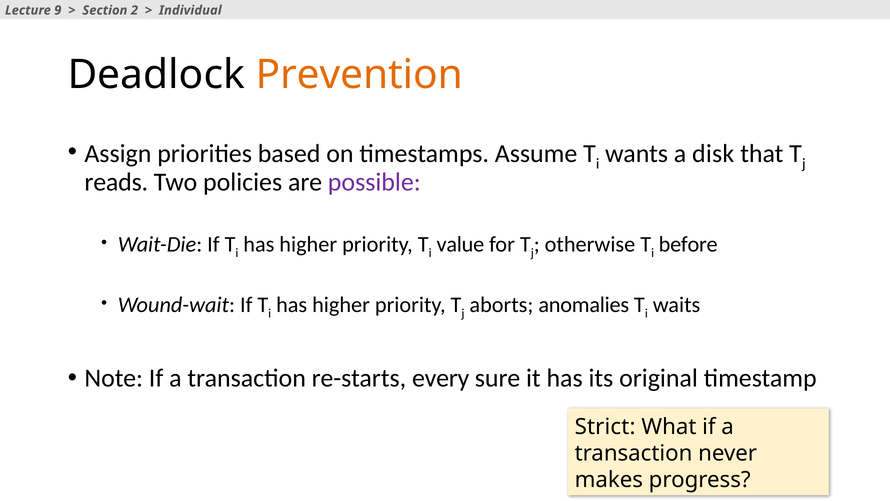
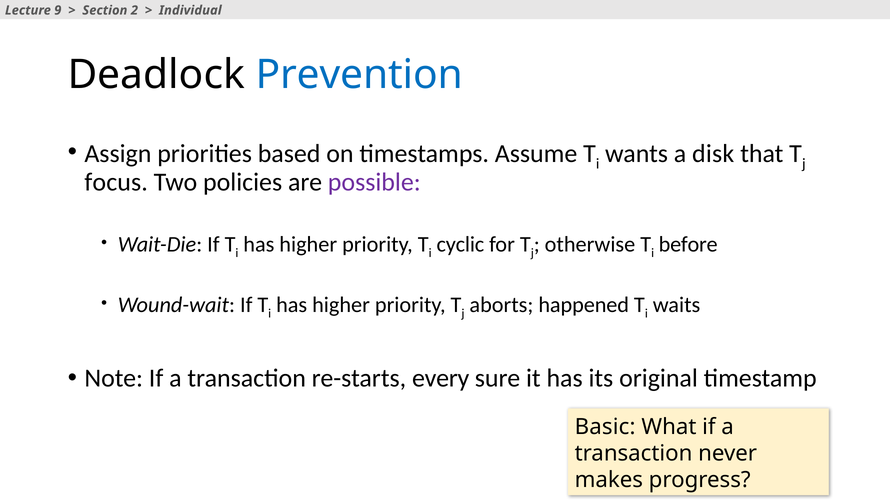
Prevention colour: orange -> blue
reads: reads -> focus
value: value -> cyclic
anomalies: anomalies -> happened
Strict: Strict -> Basic
